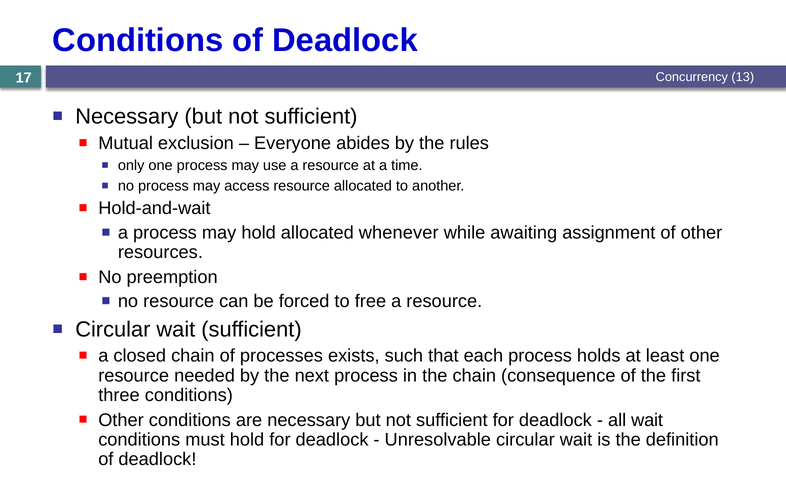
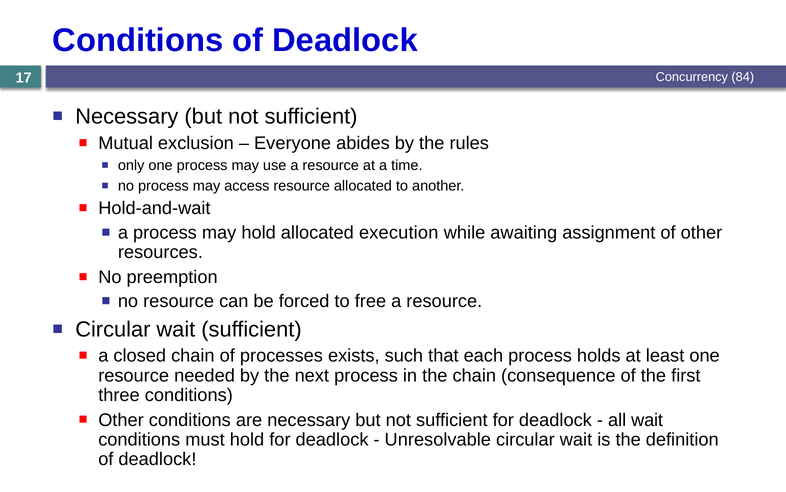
13: 13 -> 84
whenever: whenever -> execution
